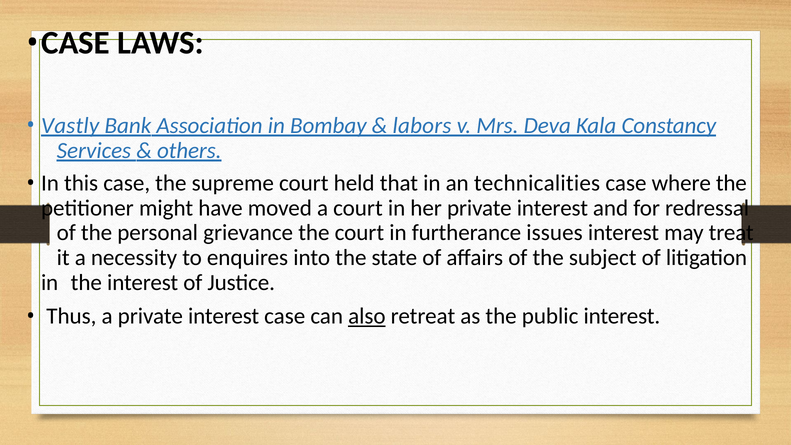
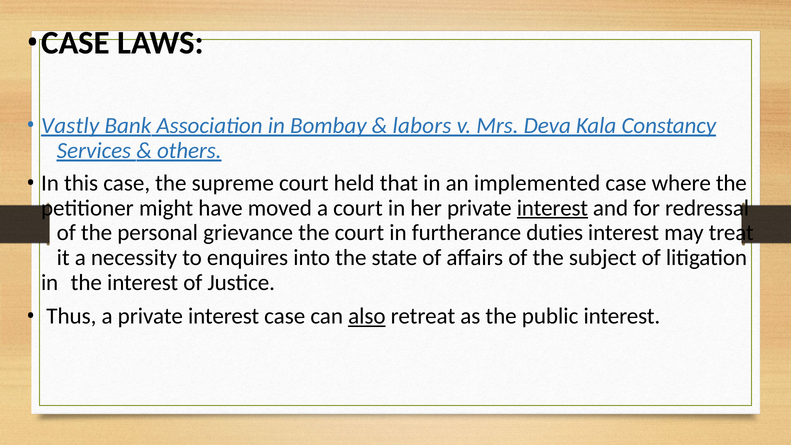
technicalities: technicalities -> implemented
interest at (552, 208) underline: none -> present
issues: issues -> duties
